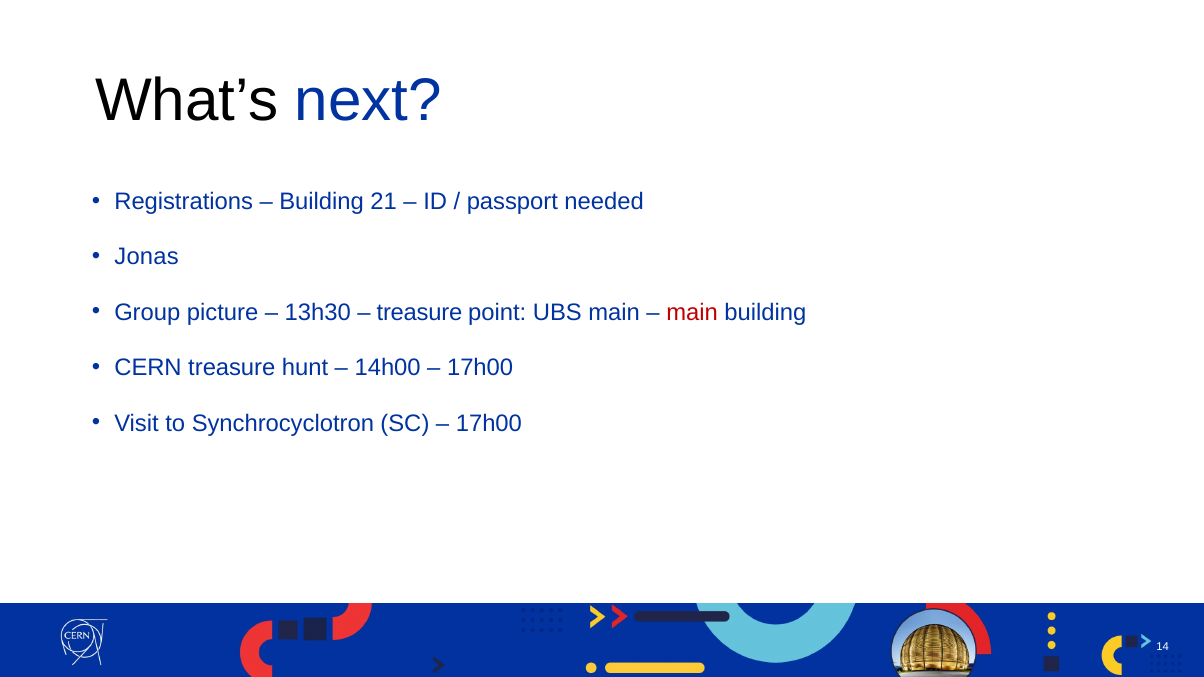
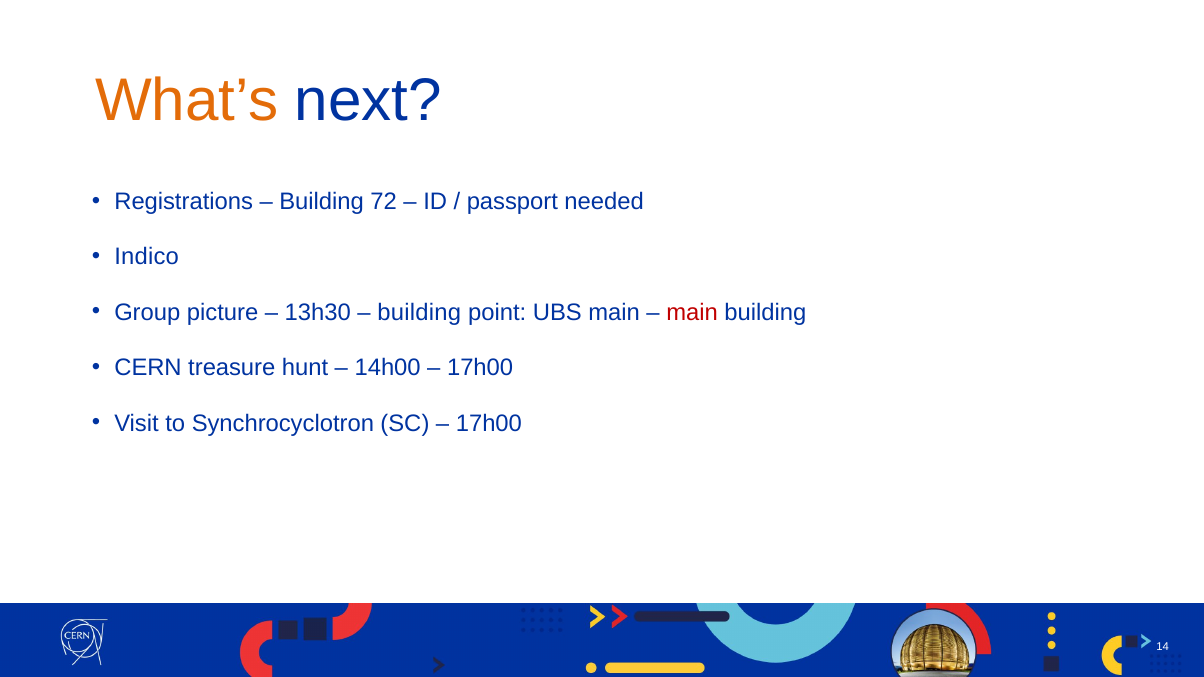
What’s colour: black -> orange
21: 21 -> 72
Jonas: Jonas -> Indico
treasure at (419, 313): treasure -> building
